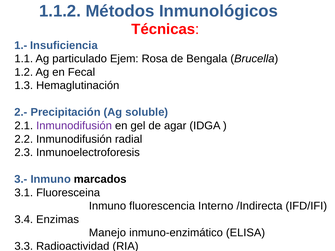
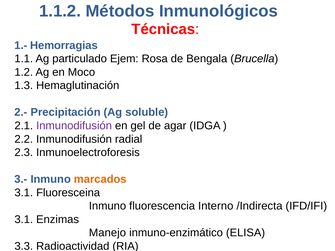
Insuficiencia: Insuficiencia -> Hemorragias
Fecal: Fecal -> Moco
marcados colour: black -> orange
3.4 at (24, 220): 3.4 -> 3.1
